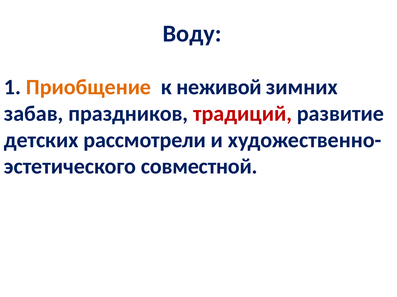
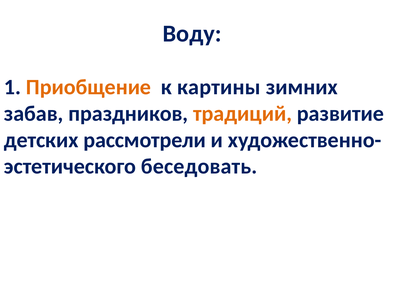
неживой: неживой -> картины
традиций colour: red -> orange
совместной: совместной -> беседовать
